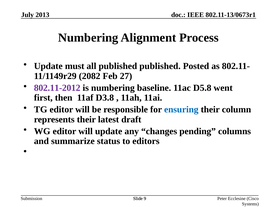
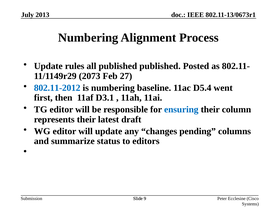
must: must -> rules
2082: 2082 -> 2073
802.11-2012 colour: purple -> blue
D5.8: D5.8 -> D5.4
D3.8: D3.8 -> D3.1
